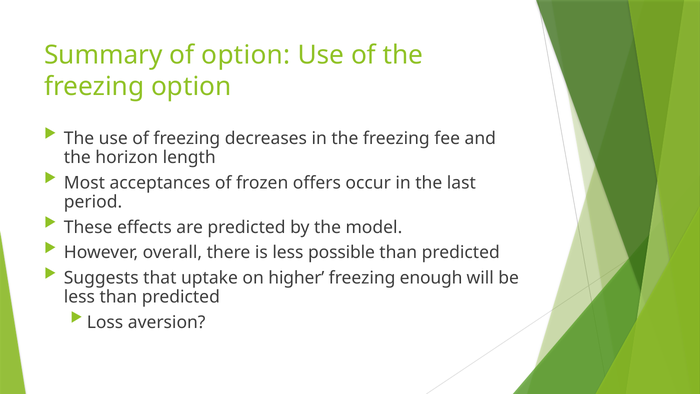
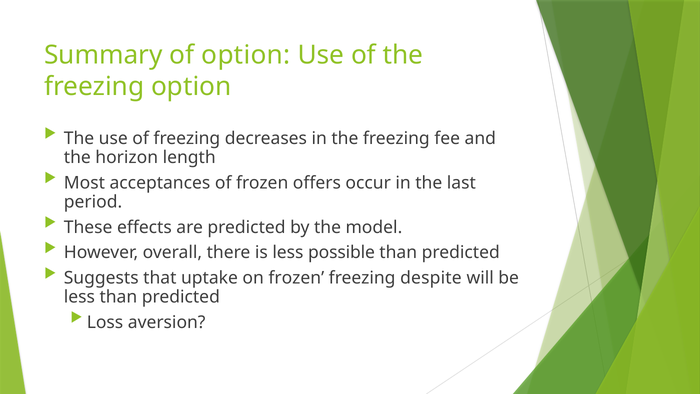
on higher: higher -> frozen
enough: enough -> despite
